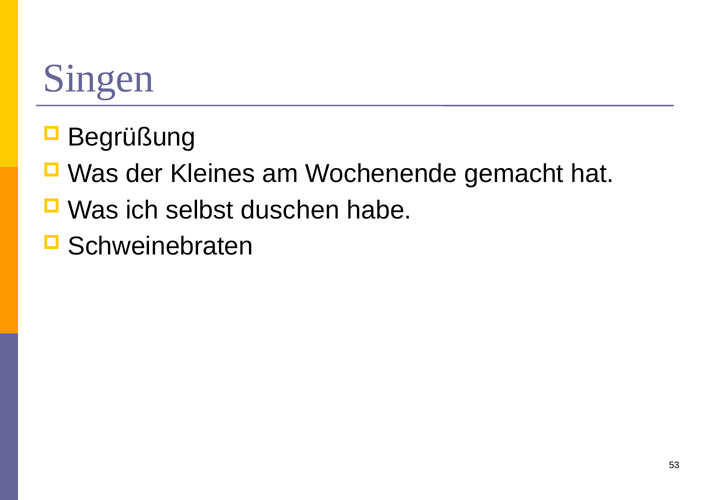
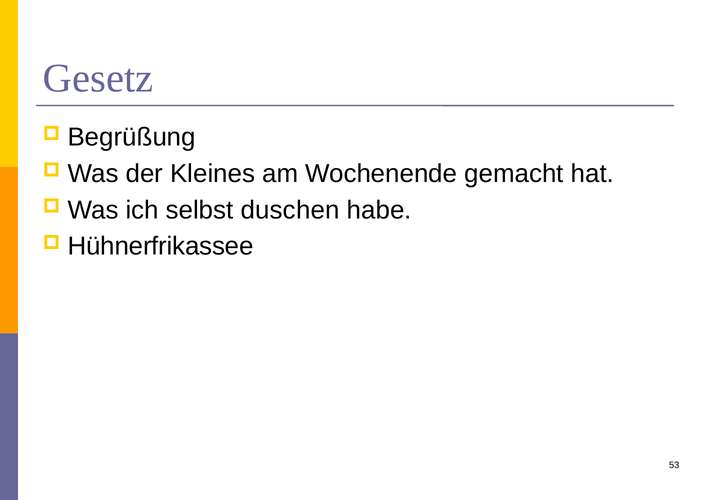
Singen: Singen -> Gesetz
Schweinebraten: Schweinebraten -> Hühnerfrikassee
